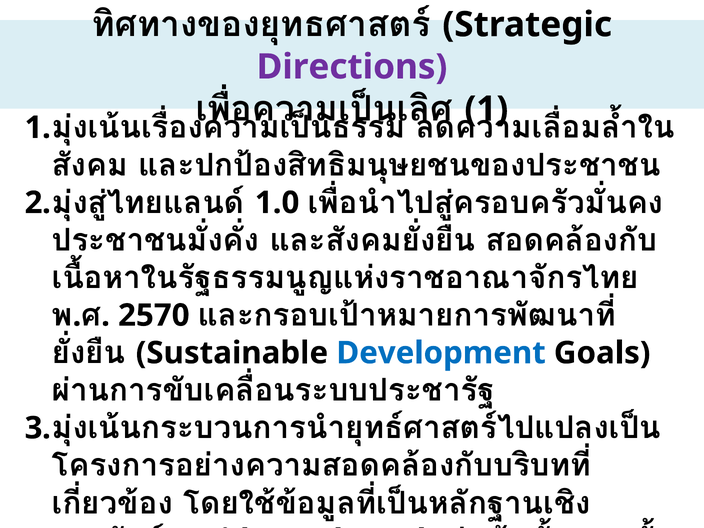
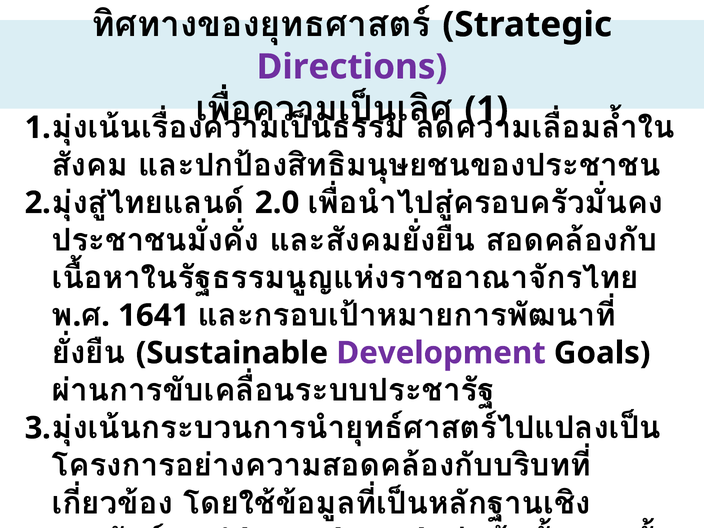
1.0: 1.0 -> 2.0
2570: 2570 -> 1641
Development colour: blue -> purple
